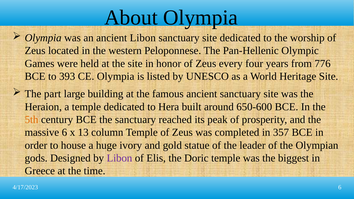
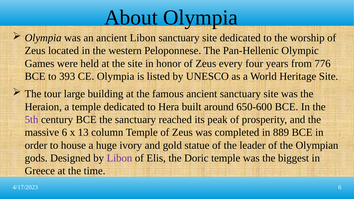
part: part -> tour
5th colour: orange -> purple
357: 357 -> 889
